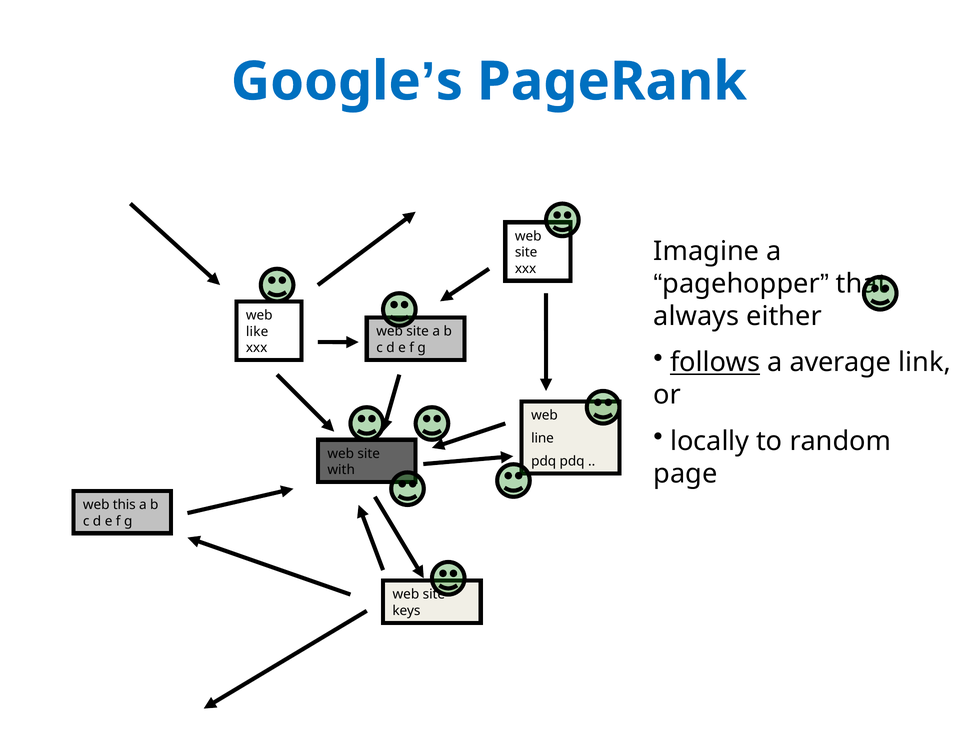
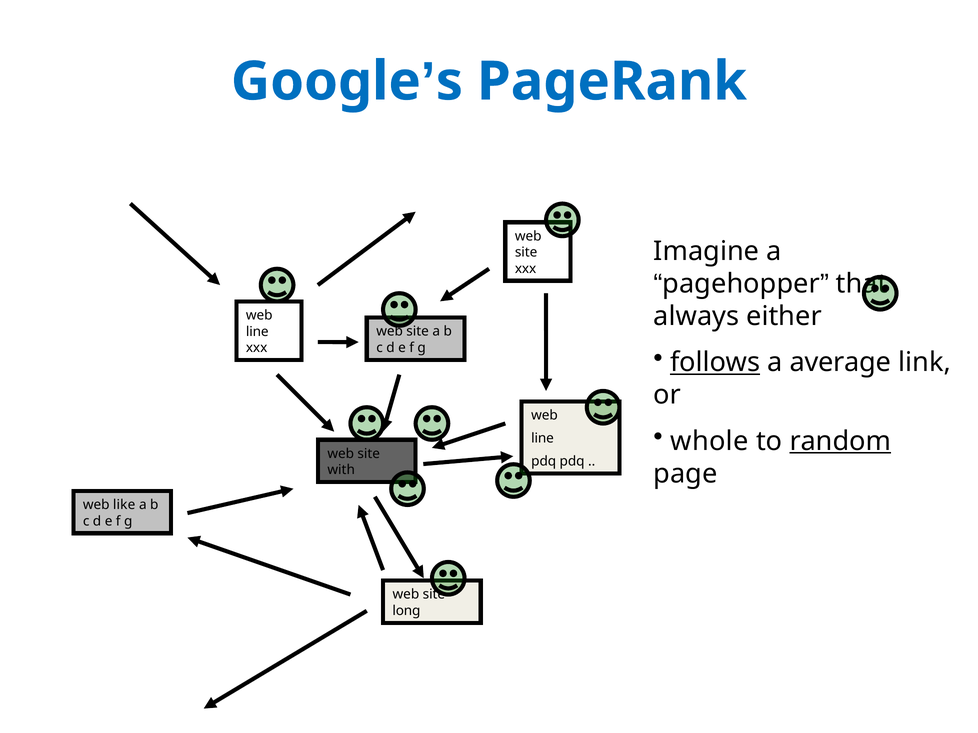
like at (257, 332): like -> line
locally: locally -> whole
random underline: none -> present
this: this -> like
keys: keys -> long
